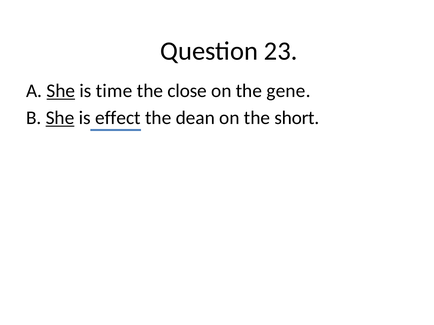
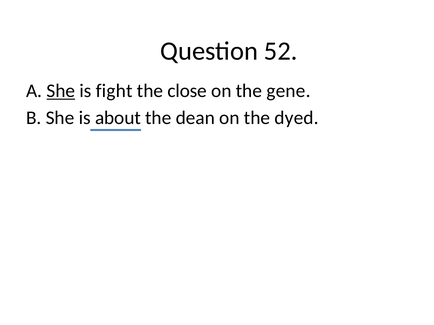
23: 23 -> 52
time: time -> fight
She at (60, 118) underline: present -> none
effect: effect -> about
short: short -> dyed
